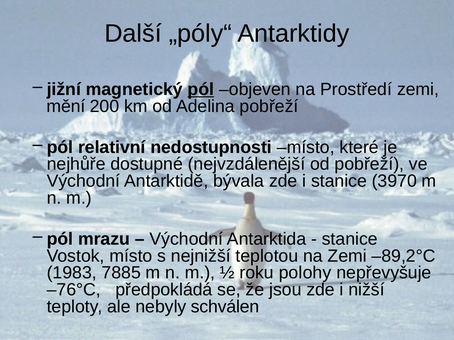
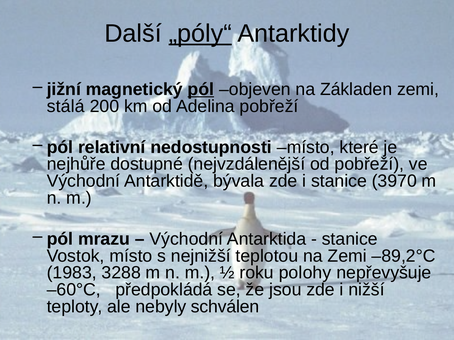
„póly“ underline: none -> present
Prostředí: Prostředí -> Základen
mění: mění -> stálá
7885: 7885 -> 3288
–76°C: –76°C -> –60°C
